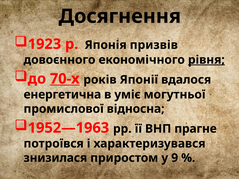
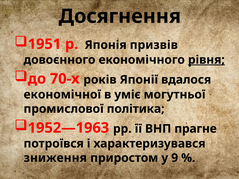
1923: 1923 -> 1951
70-х underline: present -> none
енергетична: енергетична -> економічної
відносна: відносна -> політика
знизилася: знизилася -> зниження
